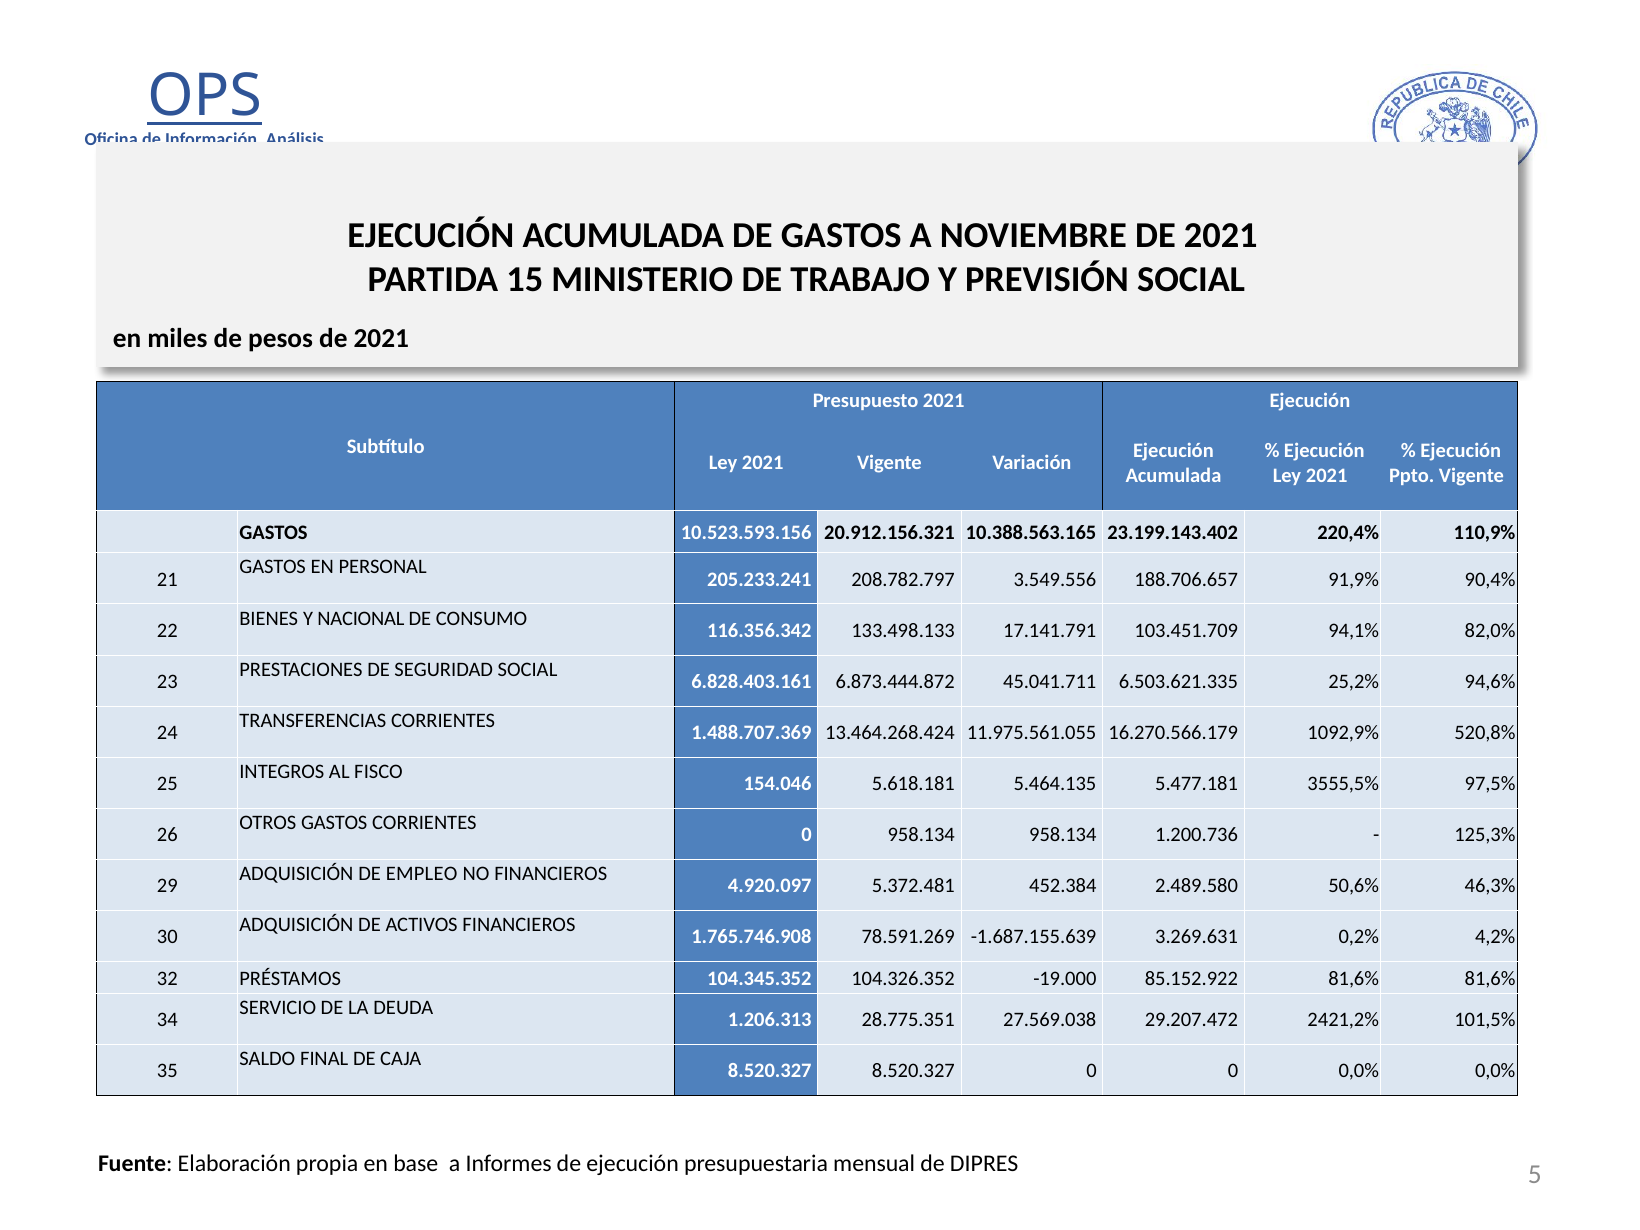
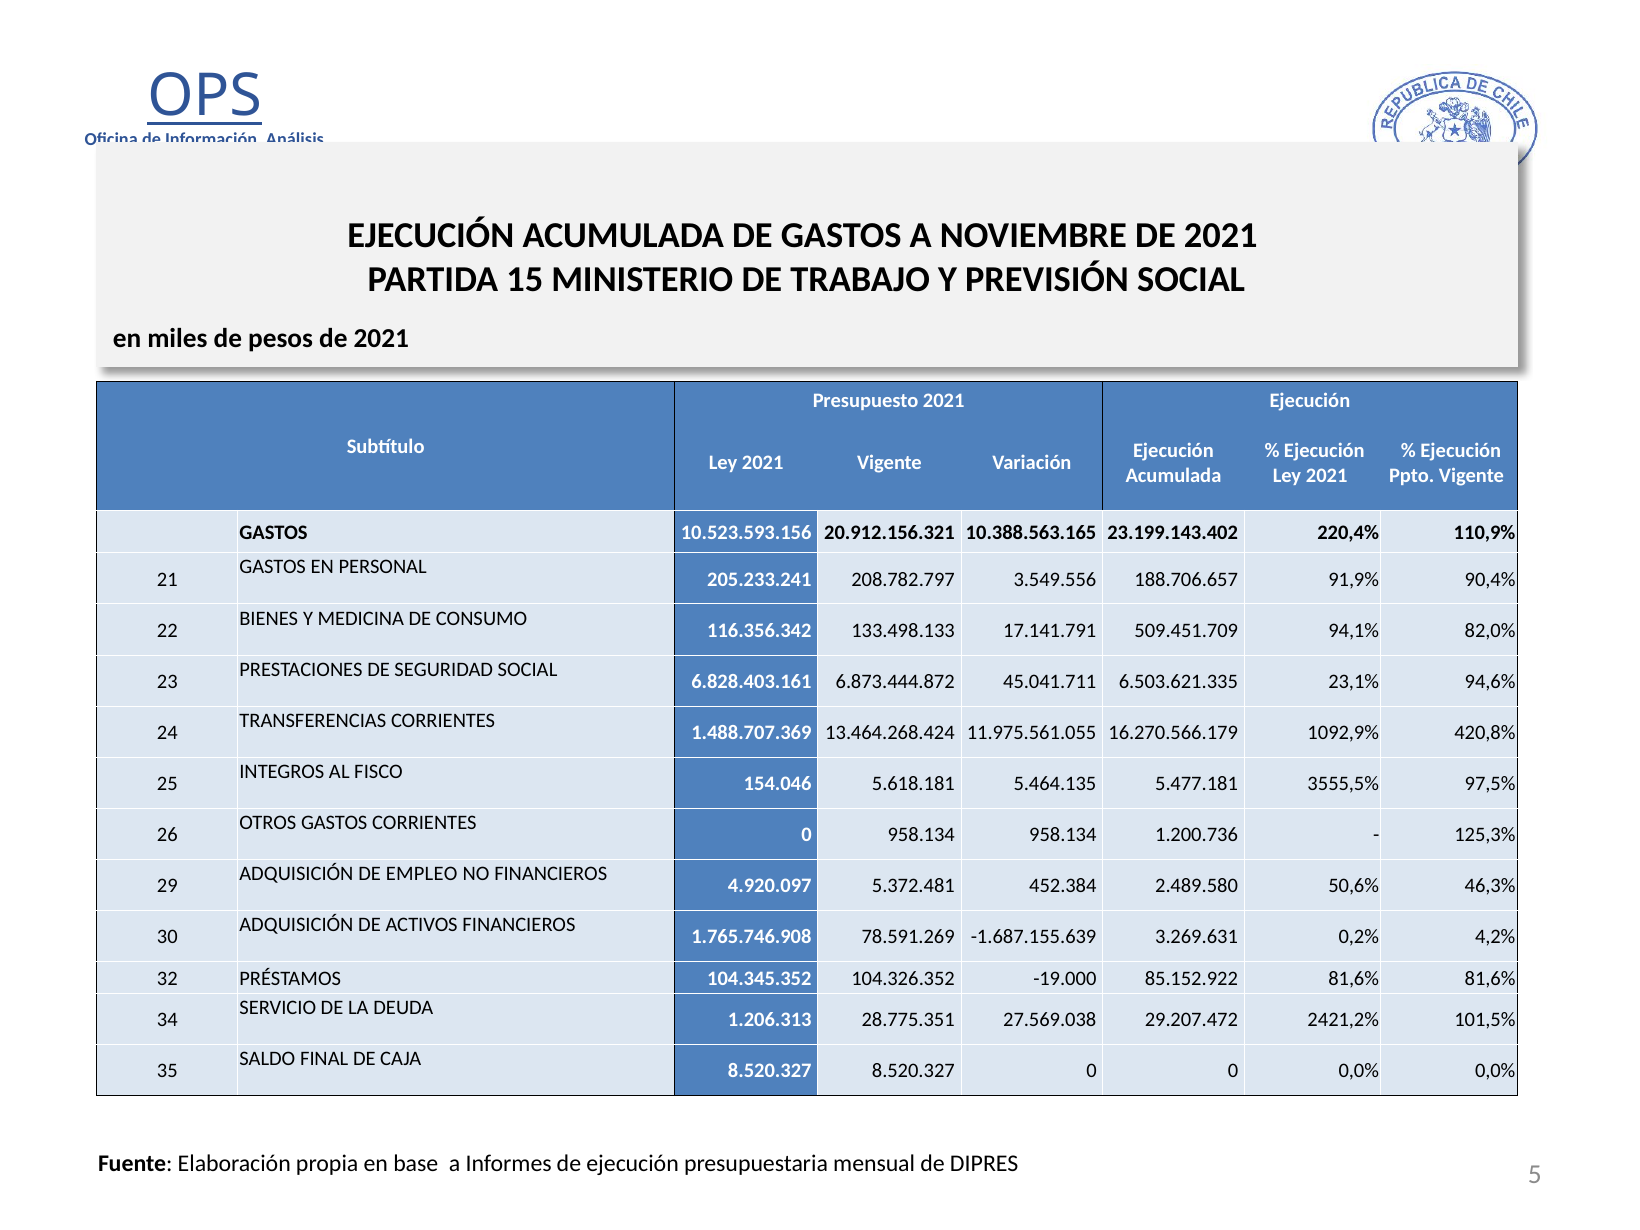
NACIONAL: NACIONAL -> MEDICINA
103.451.709: 103.451.709 -> 509.451.709
25,2%: 25,2% -> 23,1%
520,8%: 520,8% -> 420,8%
